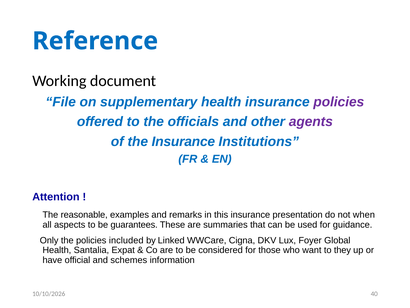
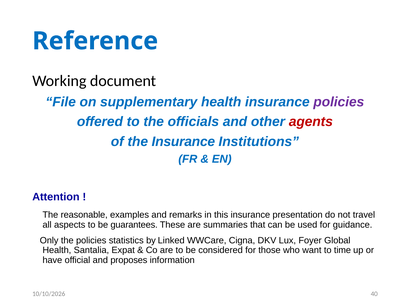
agents colour: purple -> red
when: when -> travel
included: included -> statistics
they: they -> time
schemes: schemes -> proposes
